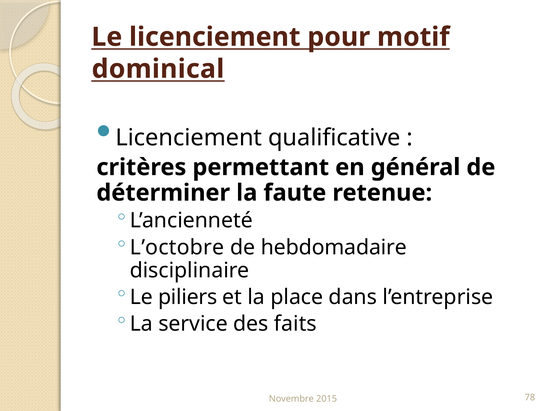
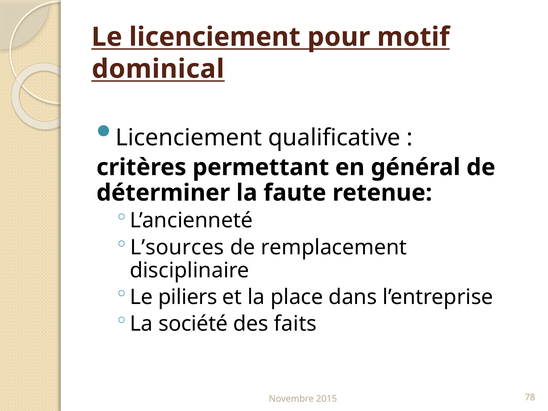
L’octobre: L’octobre -> L’sources
hebdomadaire: hebdomadaire -> remplacement
service: service -> société
